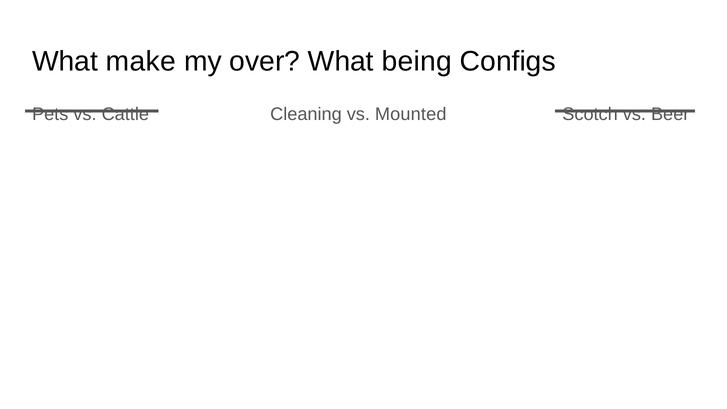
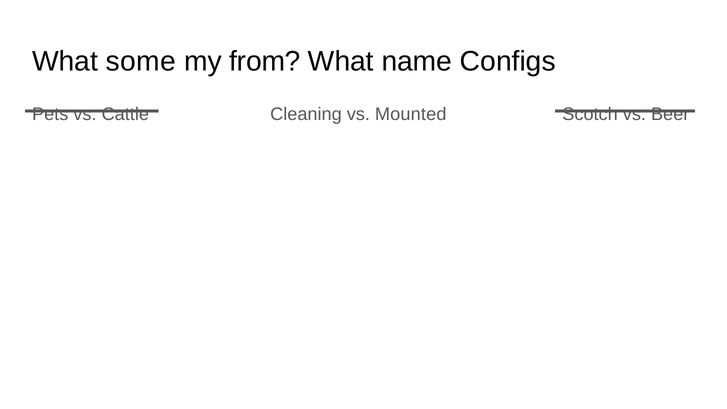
make: make -> some
over: over -> from
being: being -> name
